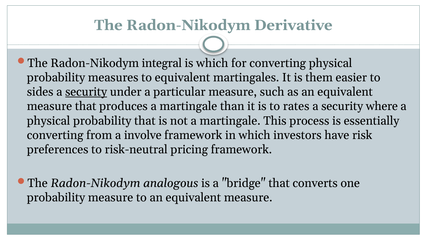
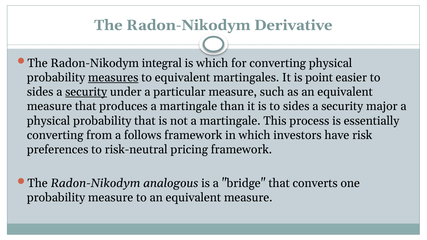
measures underline: none -> present
them: them -> point
is to rates: rates -> sides
where: where -> major
involve: involve -> follows
